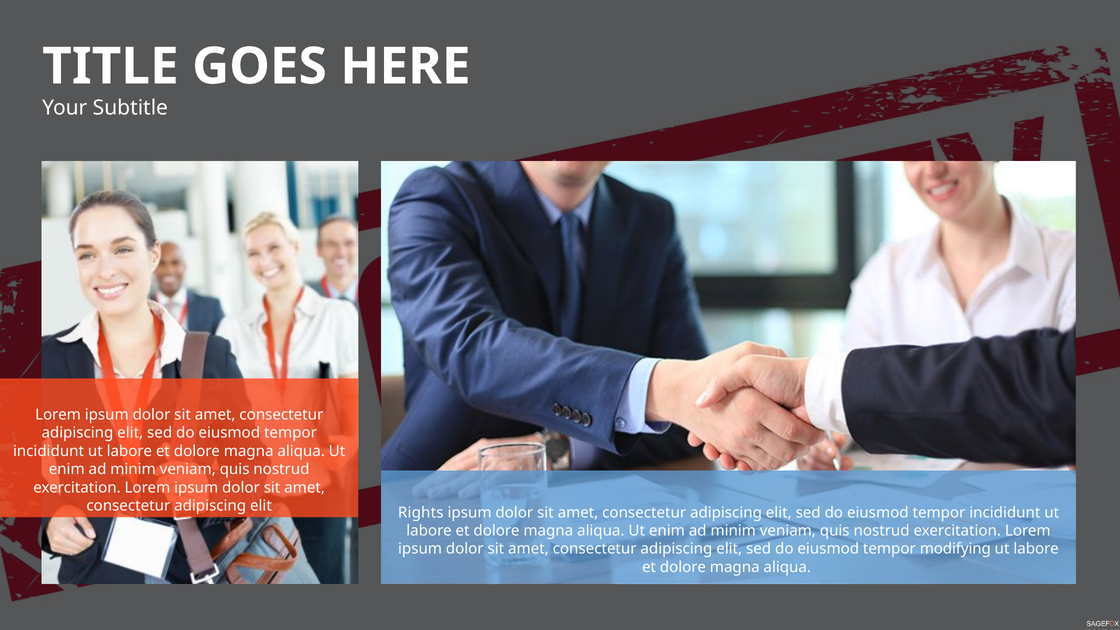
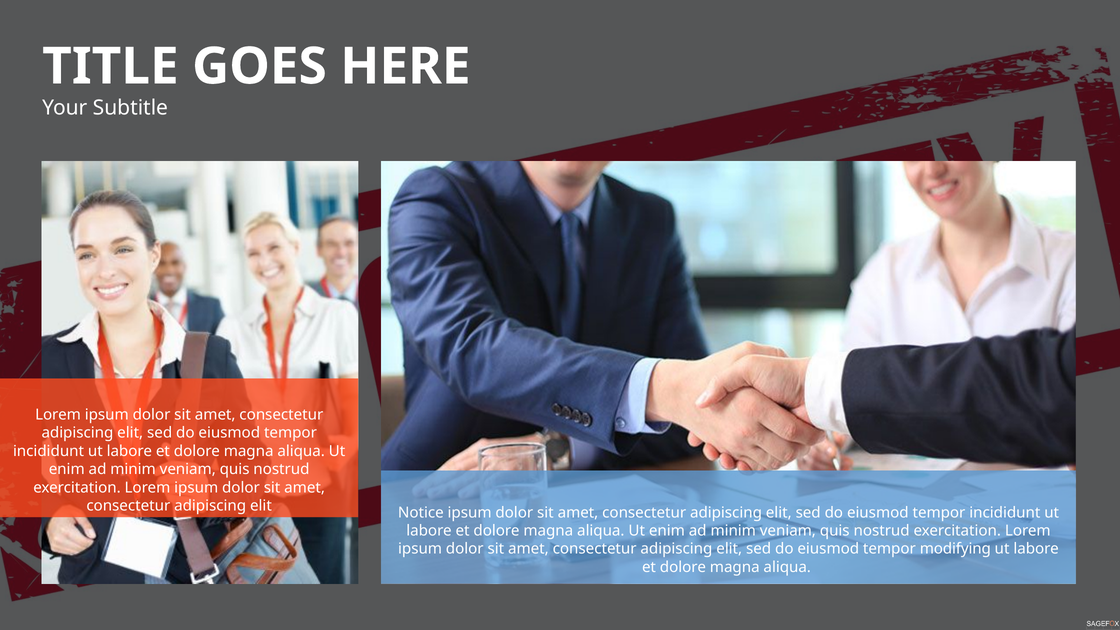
Rights: Rights -> Notice
